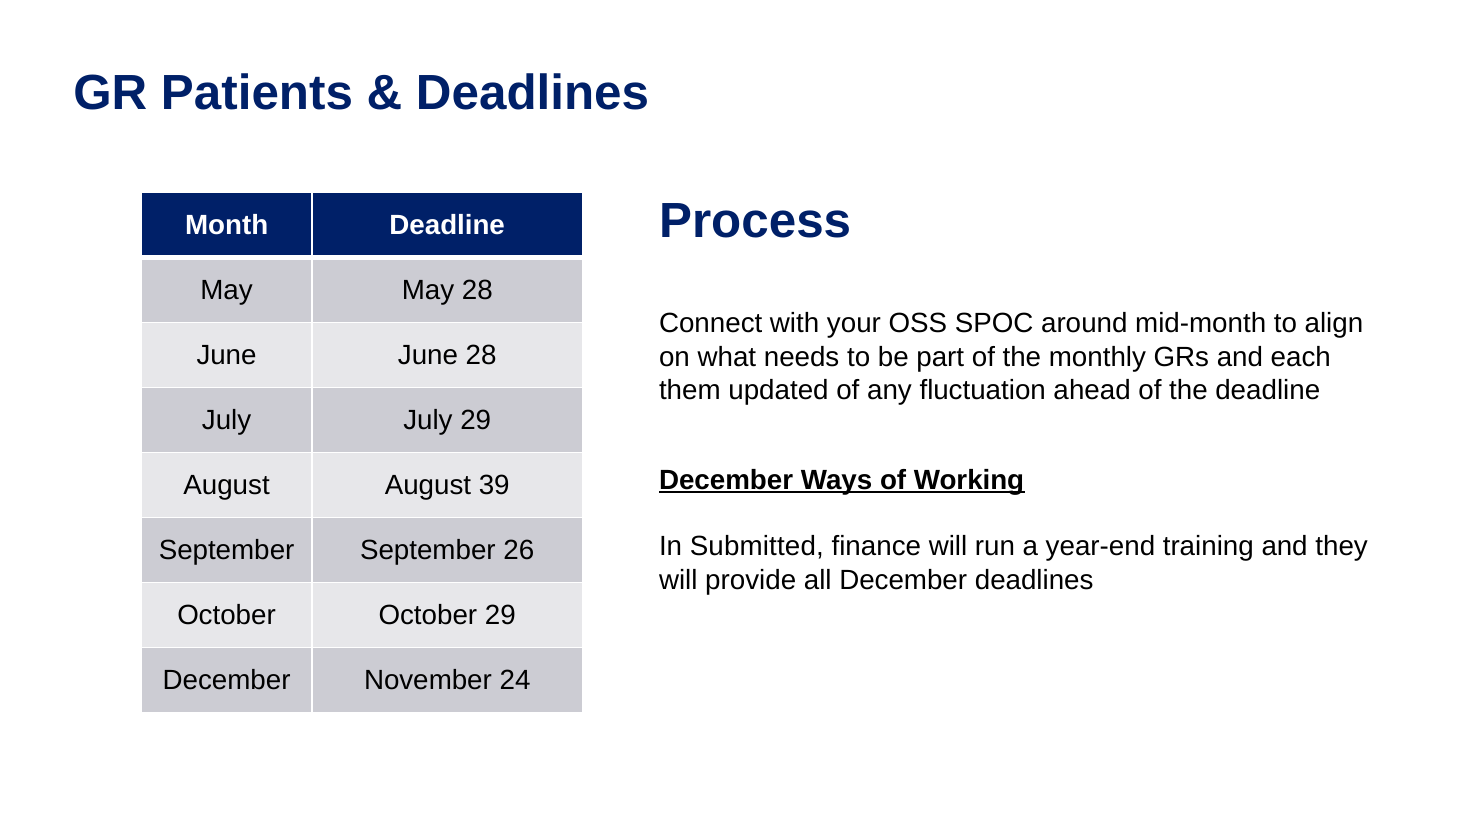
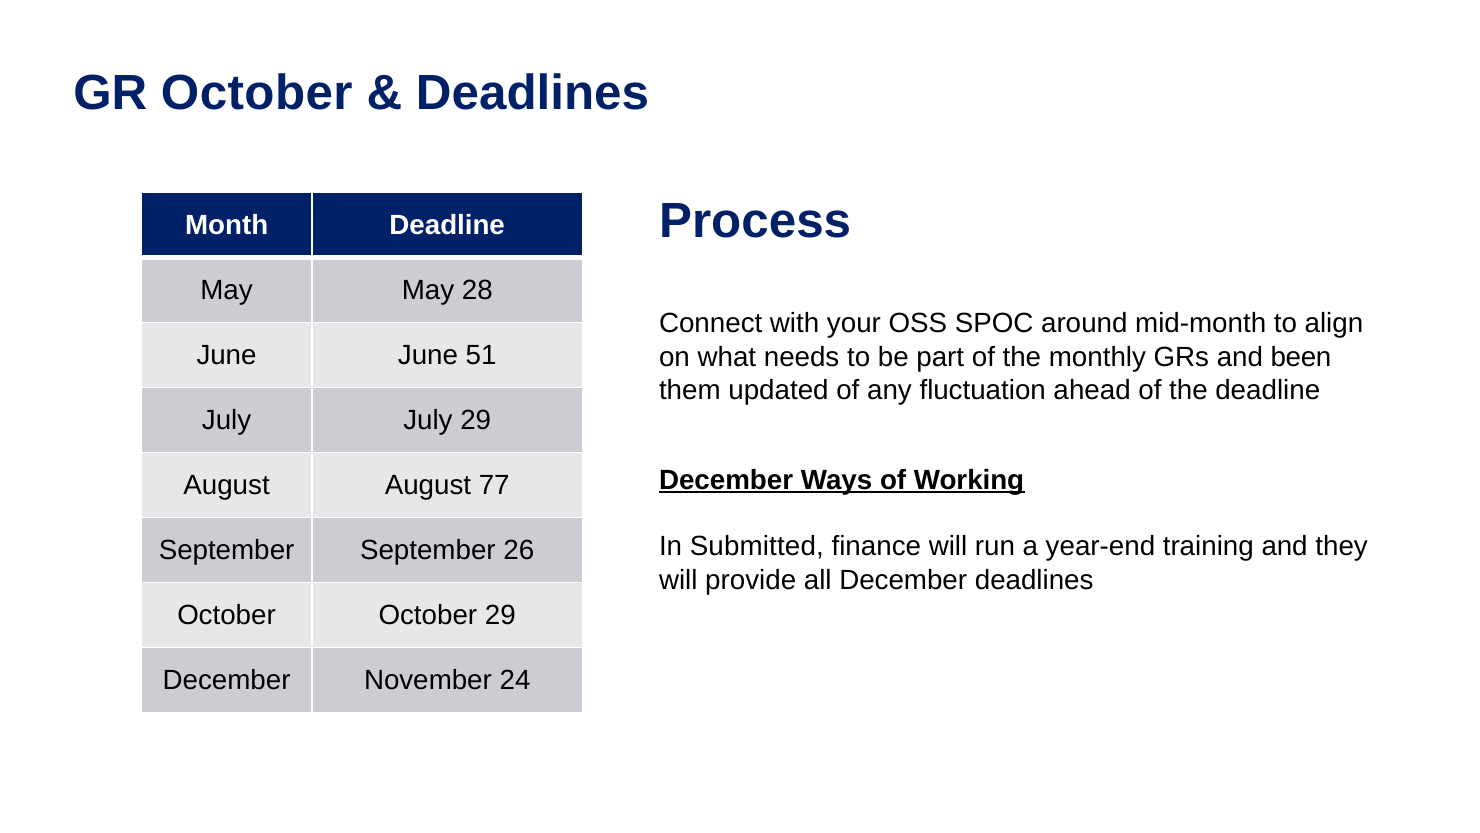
GR Patients: Patients -> October
June 28: 28 -> 51
each: each -> been
39: 39 -> 77
